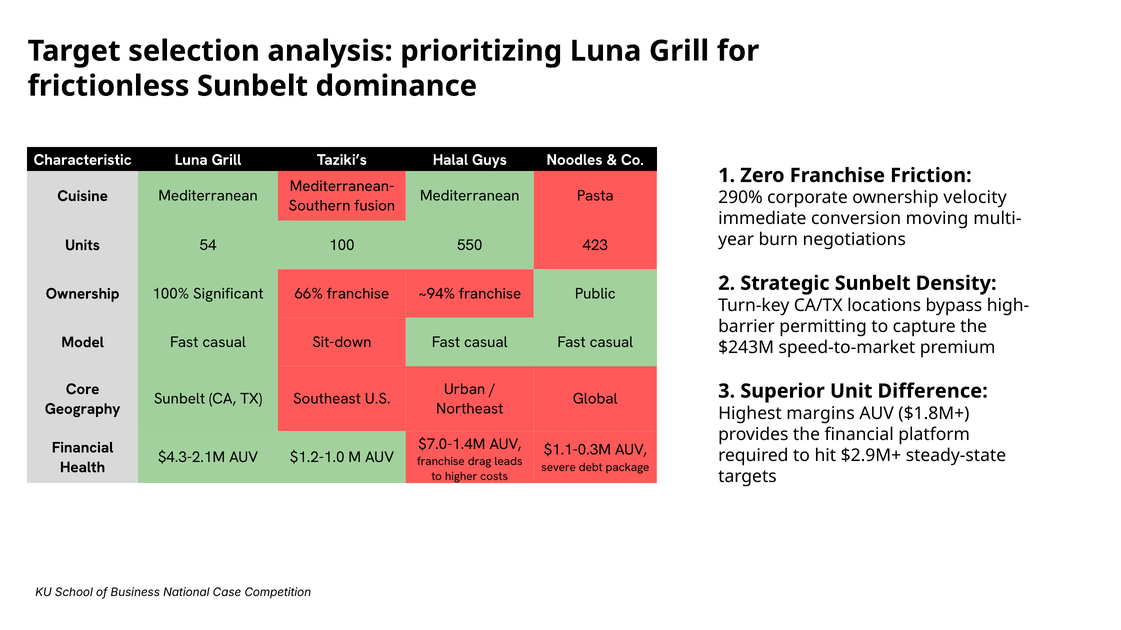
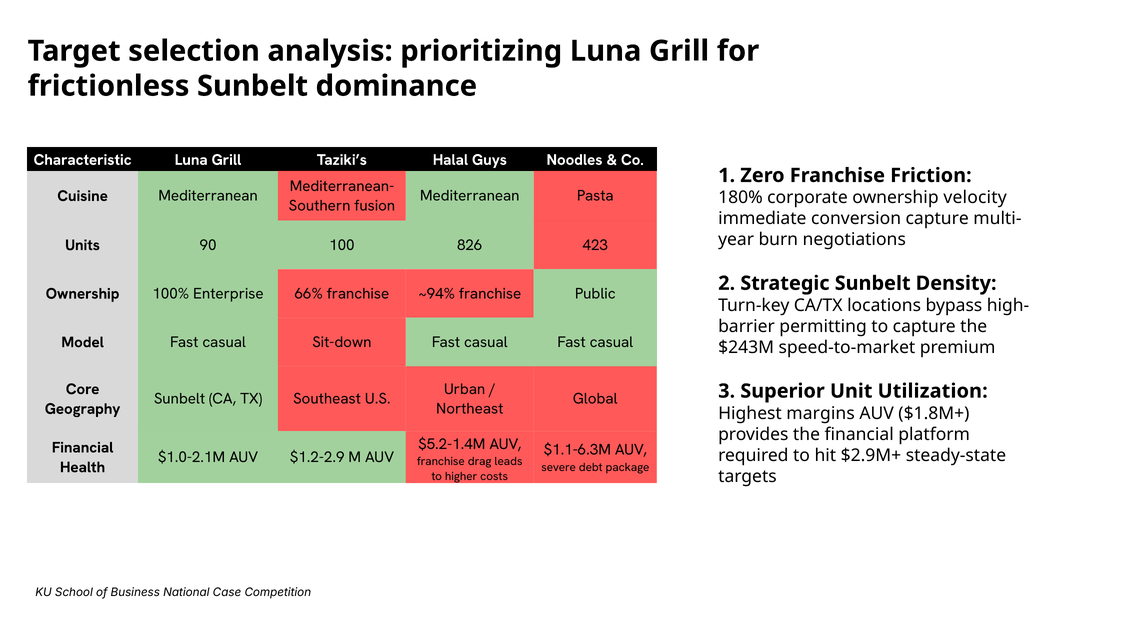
290%: 290% -> 180%
conversion moving: moving -> capture
54: 54 -> 90
550: 550 -> 826
Significant: Significant -> Enterprise
Difference: Difference -> Utilization
$7.0-1.4M: $7.0-1.4M -> $5.2-1.4M
$1.1-0.3M: $1.1-0.3M -> $1.1-6.3M
$4.3-2.1M: $4.3-2.1M -> $1.0-2.1M
$1.2-1.0: $1.2-1.0 -> $1.2-2.9
